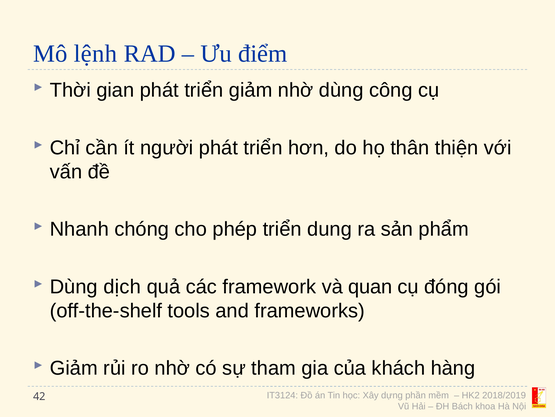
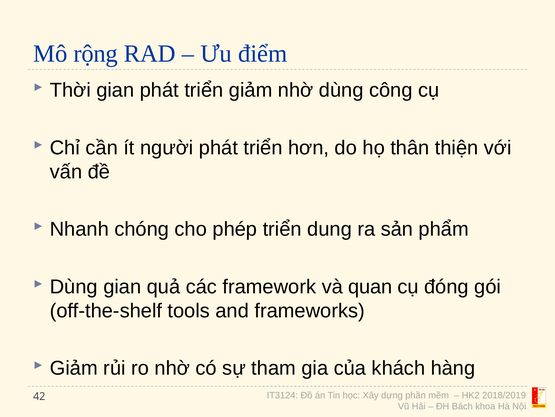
lệnh: lệnh -> rộng
Dùng dịch: dịch -> gian
